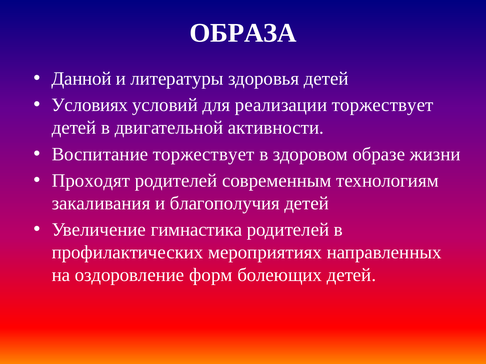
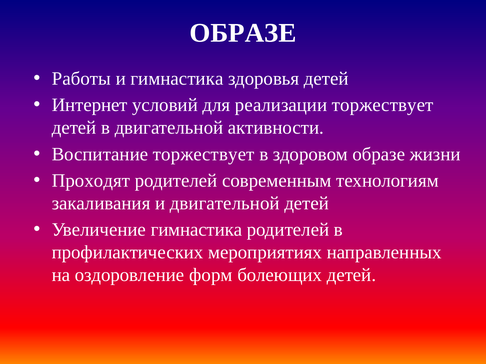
ОБРАЗА at (243, 33): ОБРАЗА -> ОБРАЗЕ
Данной: Данной -> Работы
и литературы: литературы -> гимнастика
Условиях: Условиях -> Интернет
и благополучия: благополучия -> двигательной
